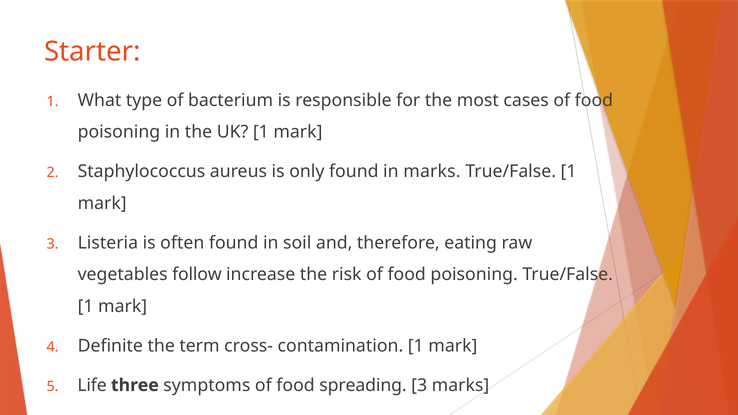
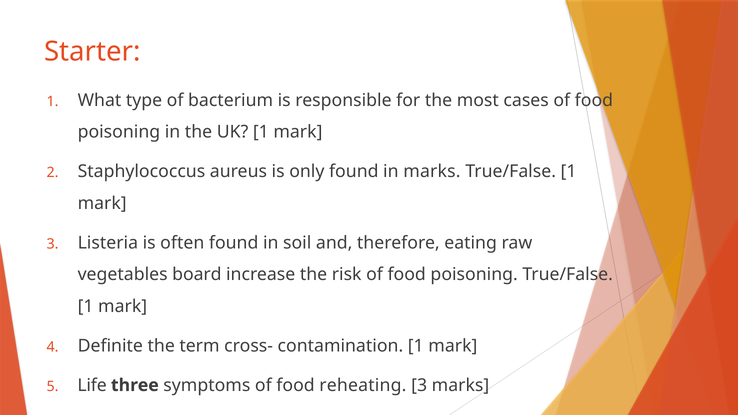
follow: follow -> board
spreading: spreading -> reheating
